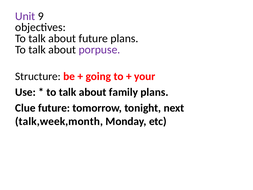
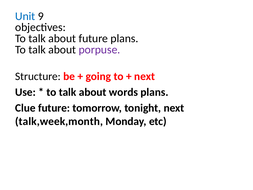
Unit colour: purple -> blue
your at (145, 76): your -> next
family: family -> words
